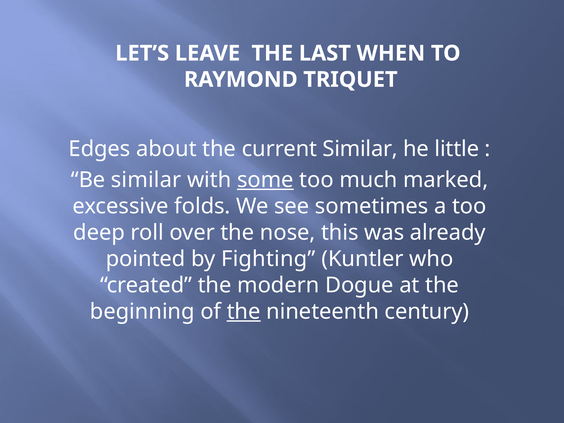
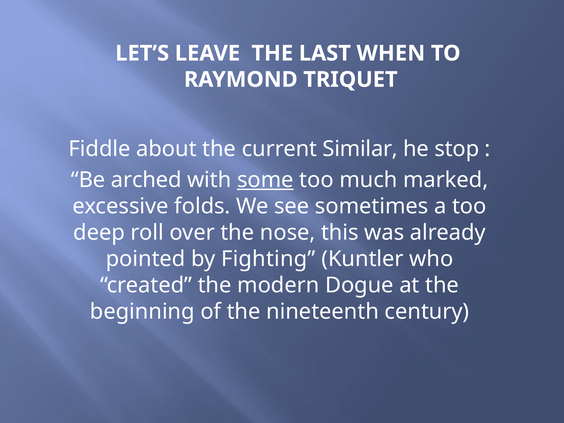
Edges: Edges -> Fiddle
little: little -> stop
Be similar: similar -> arched
the at (244, 311) underline: present -> none
